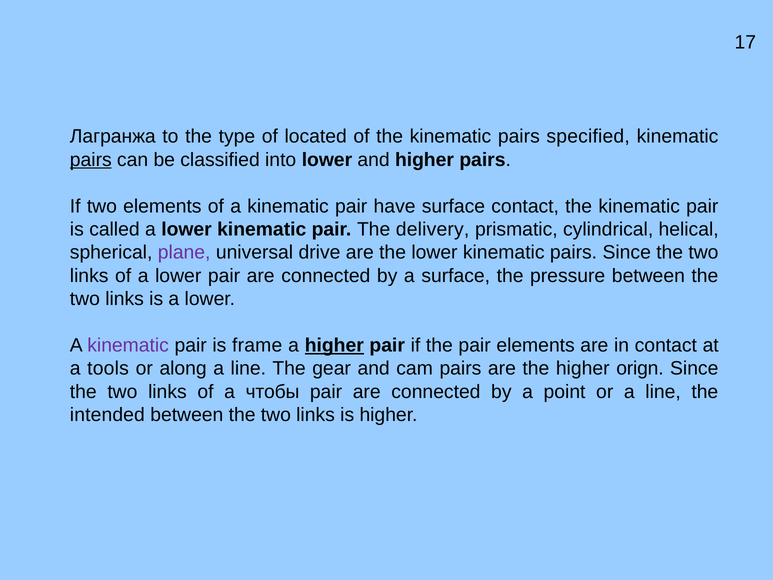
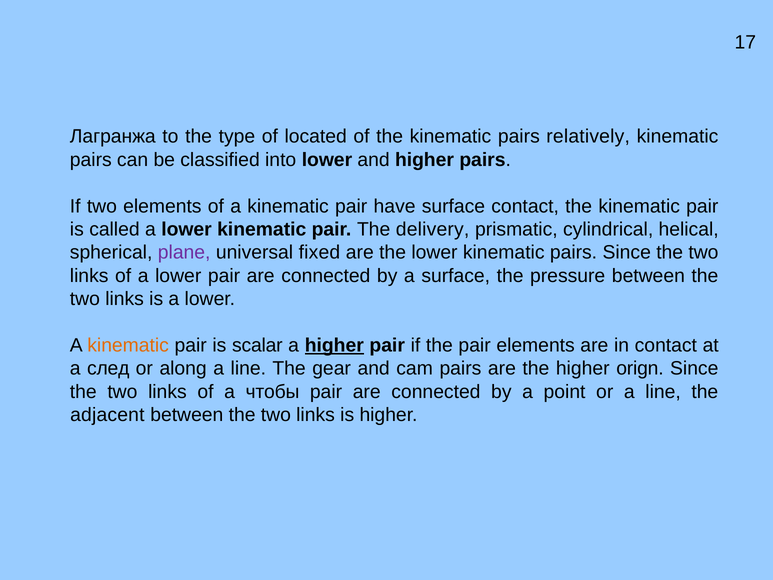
specified: specified -> relatively
pairs at (91, 160) underline: present -> none
drive: drive -> fixed
kinematic at (128, 345) colour: purple -> orange
frame: frame -> scalar
tools: tools -> след
intended: intended -> adjacent
